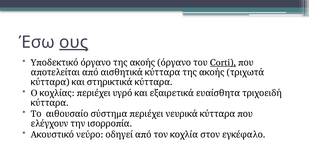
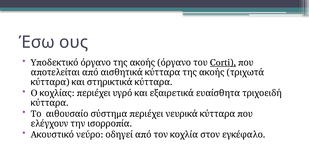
ους underline: present -> none
